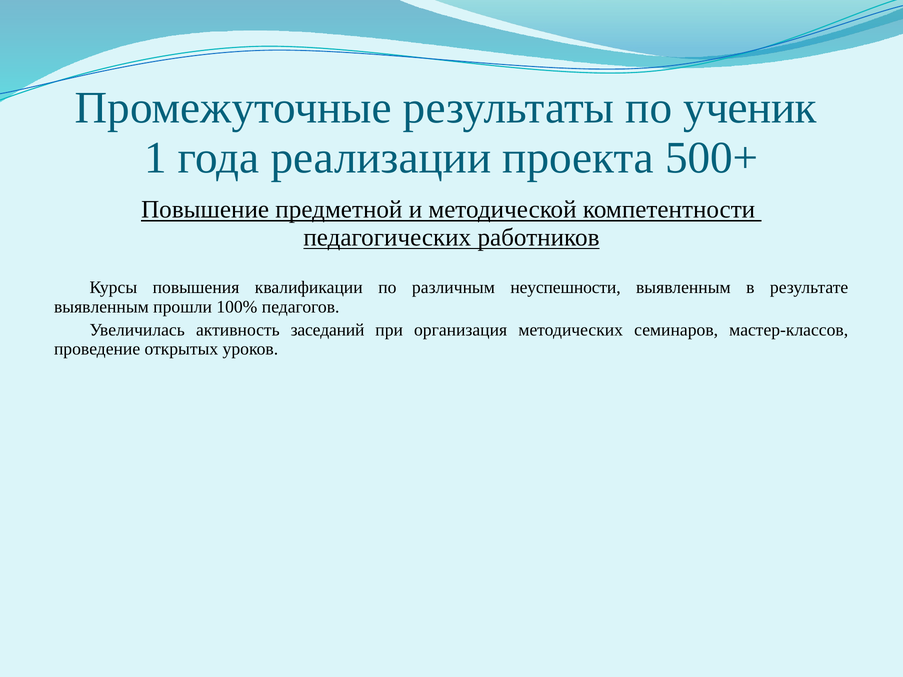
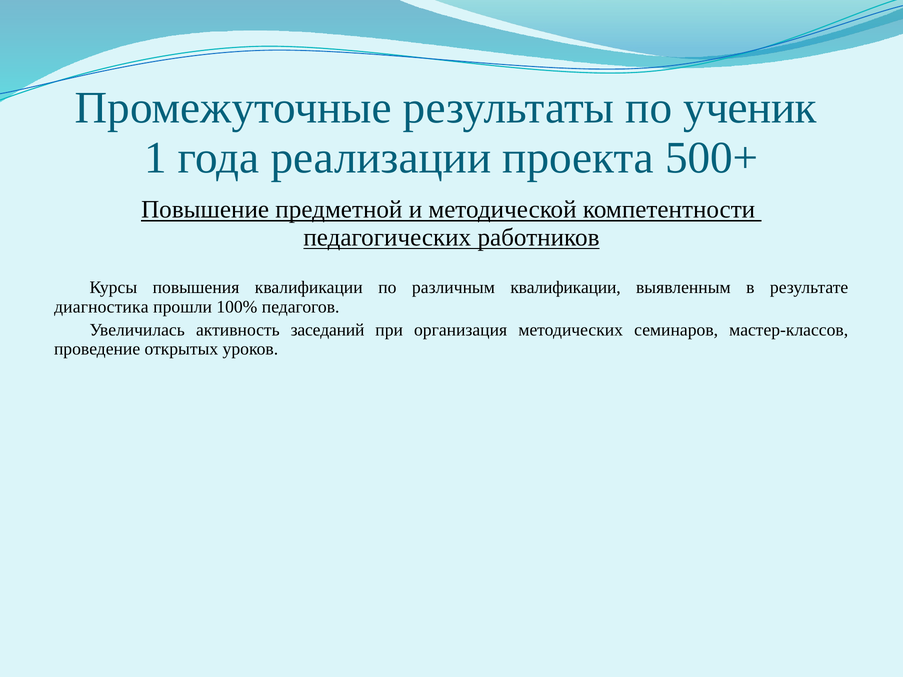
различным неуспешности: неуспешности -> квалификации
выявленным at (101, 307): выявленным -> диагностика
